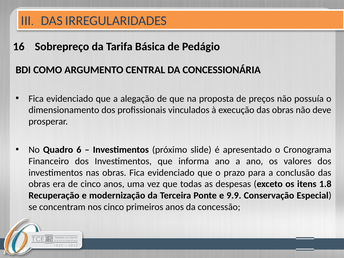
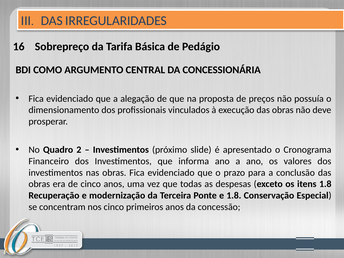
6: 6 -> 2
e 9.9: 9.9 -> 1.8
